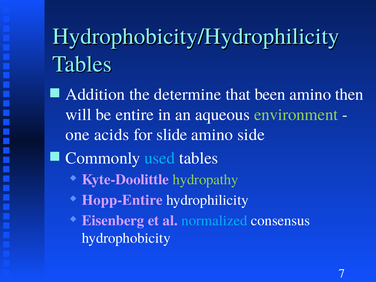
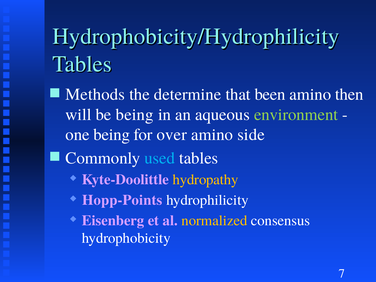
Addition: Addition -> Methods
be entire: entire -> being
one acids: acids -> being
slide: slide -> over
hydropathy colour: light green -> yellow
Hopp-Entire: Hopp-Entire -> Hopp-Points
normalized colour: light blue -> yellow
